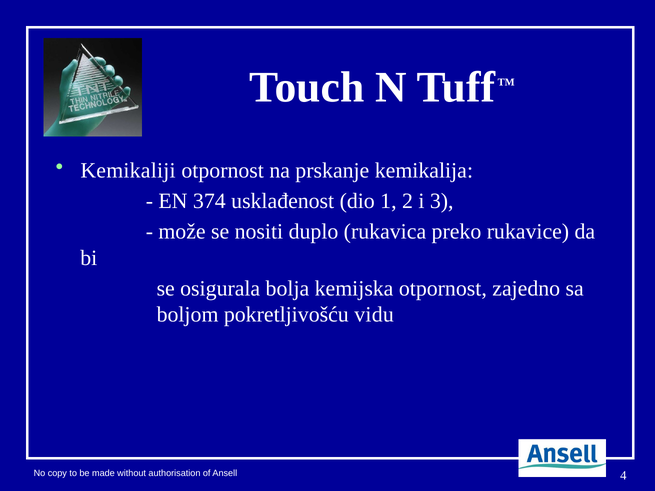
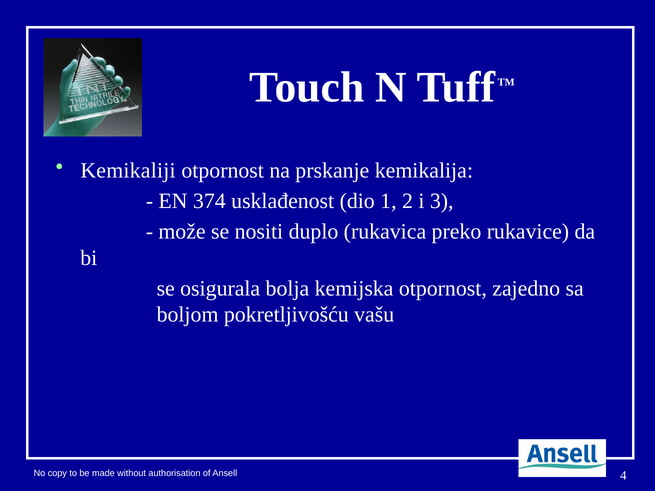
vidu: vidu -> vašu
